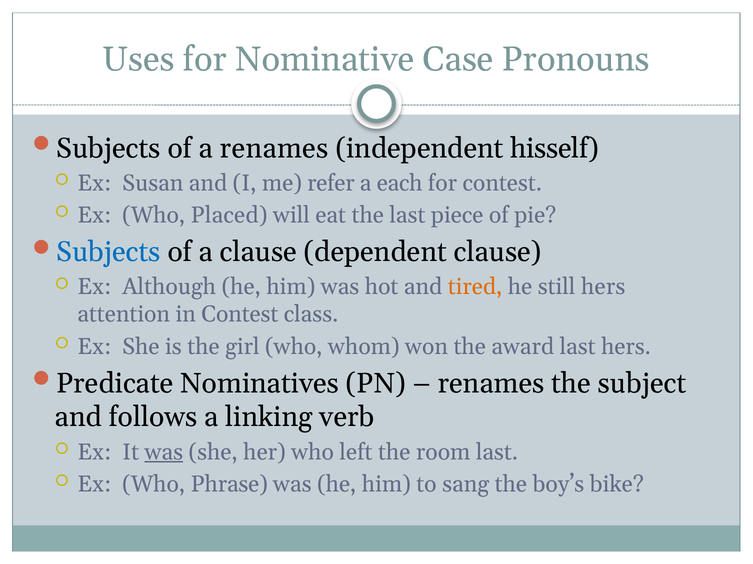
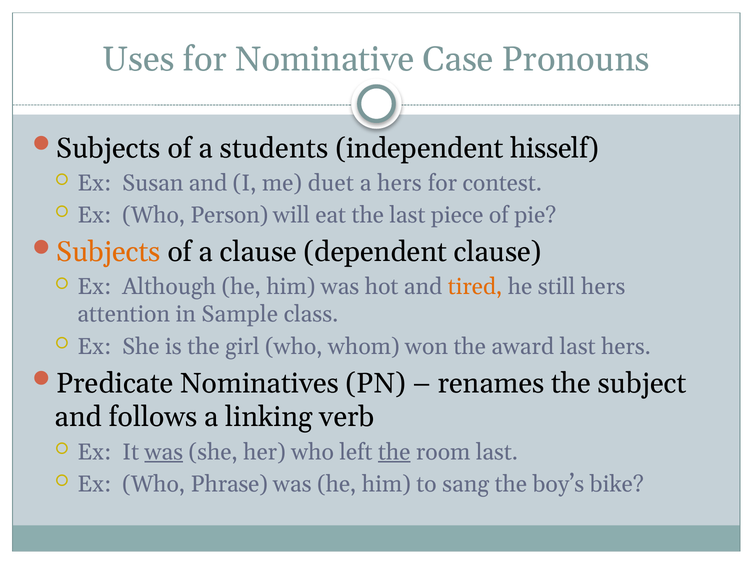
a renames: renames -> students
refer: refer -> duet
a each: each -> hers
Placed: Placed -> Person
Subjects at (108, 252) colour: blue -> orange
in Contest: Contest -> Sample
the at (394, 453) underline: none -> present
